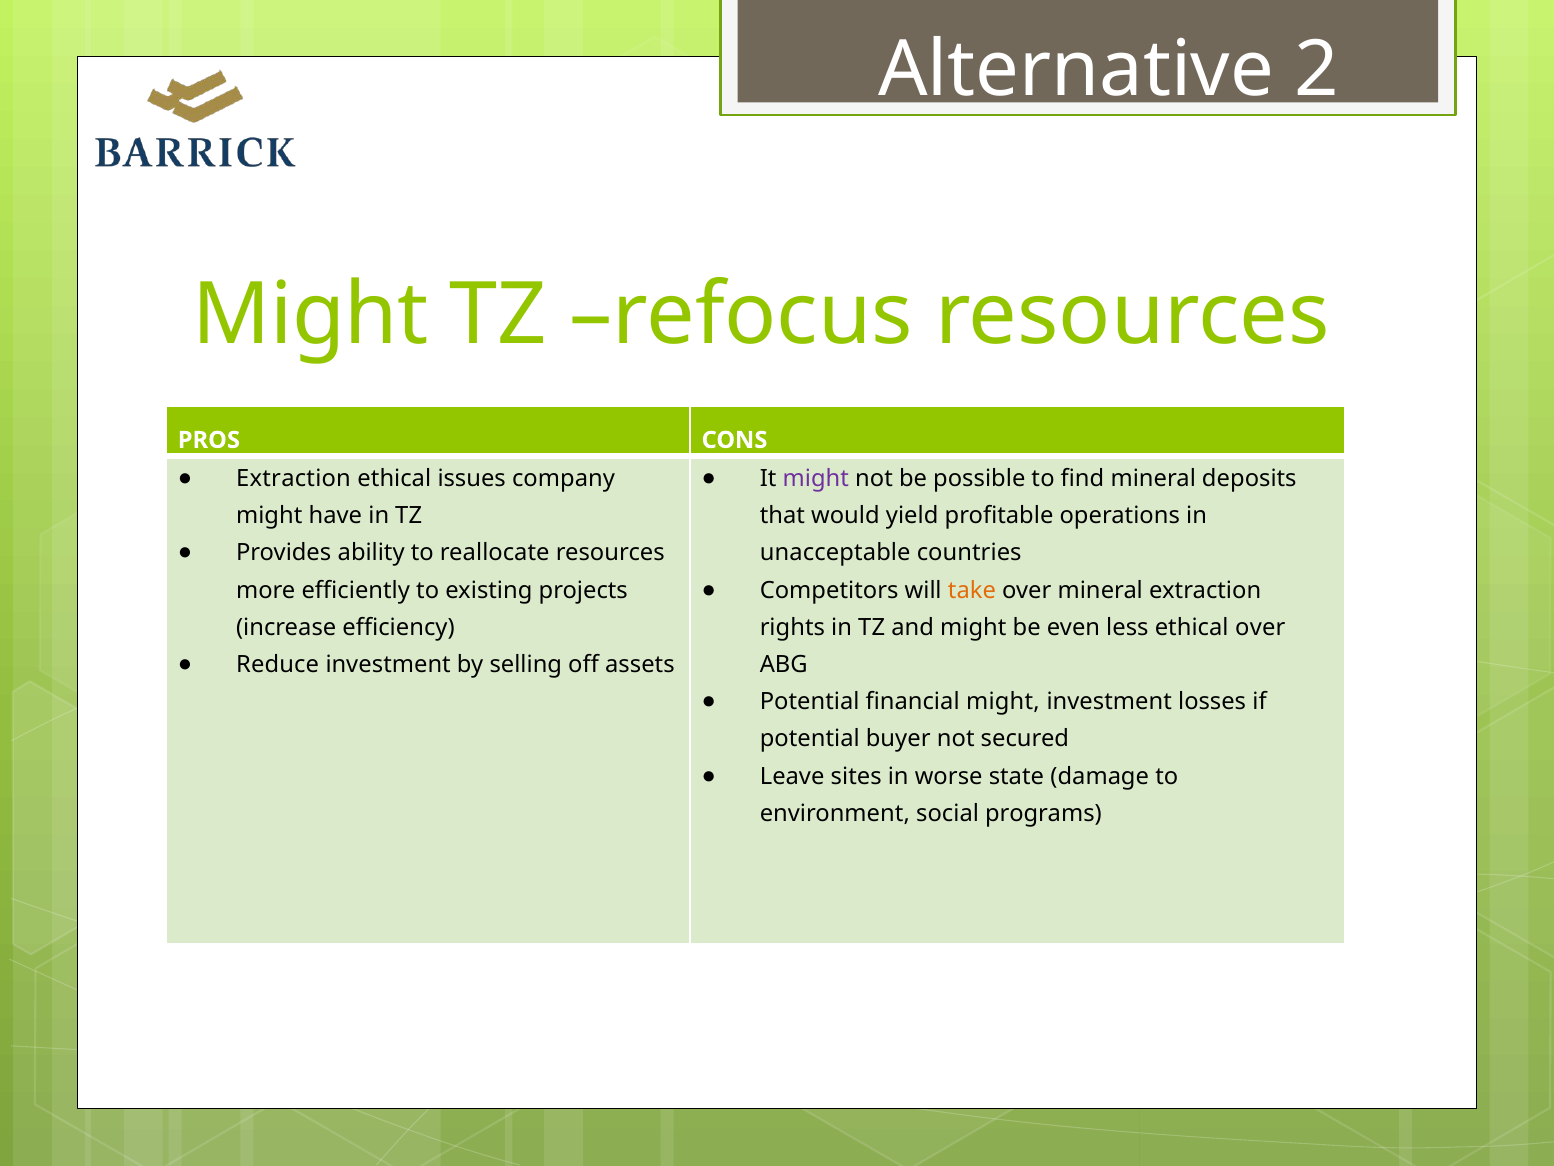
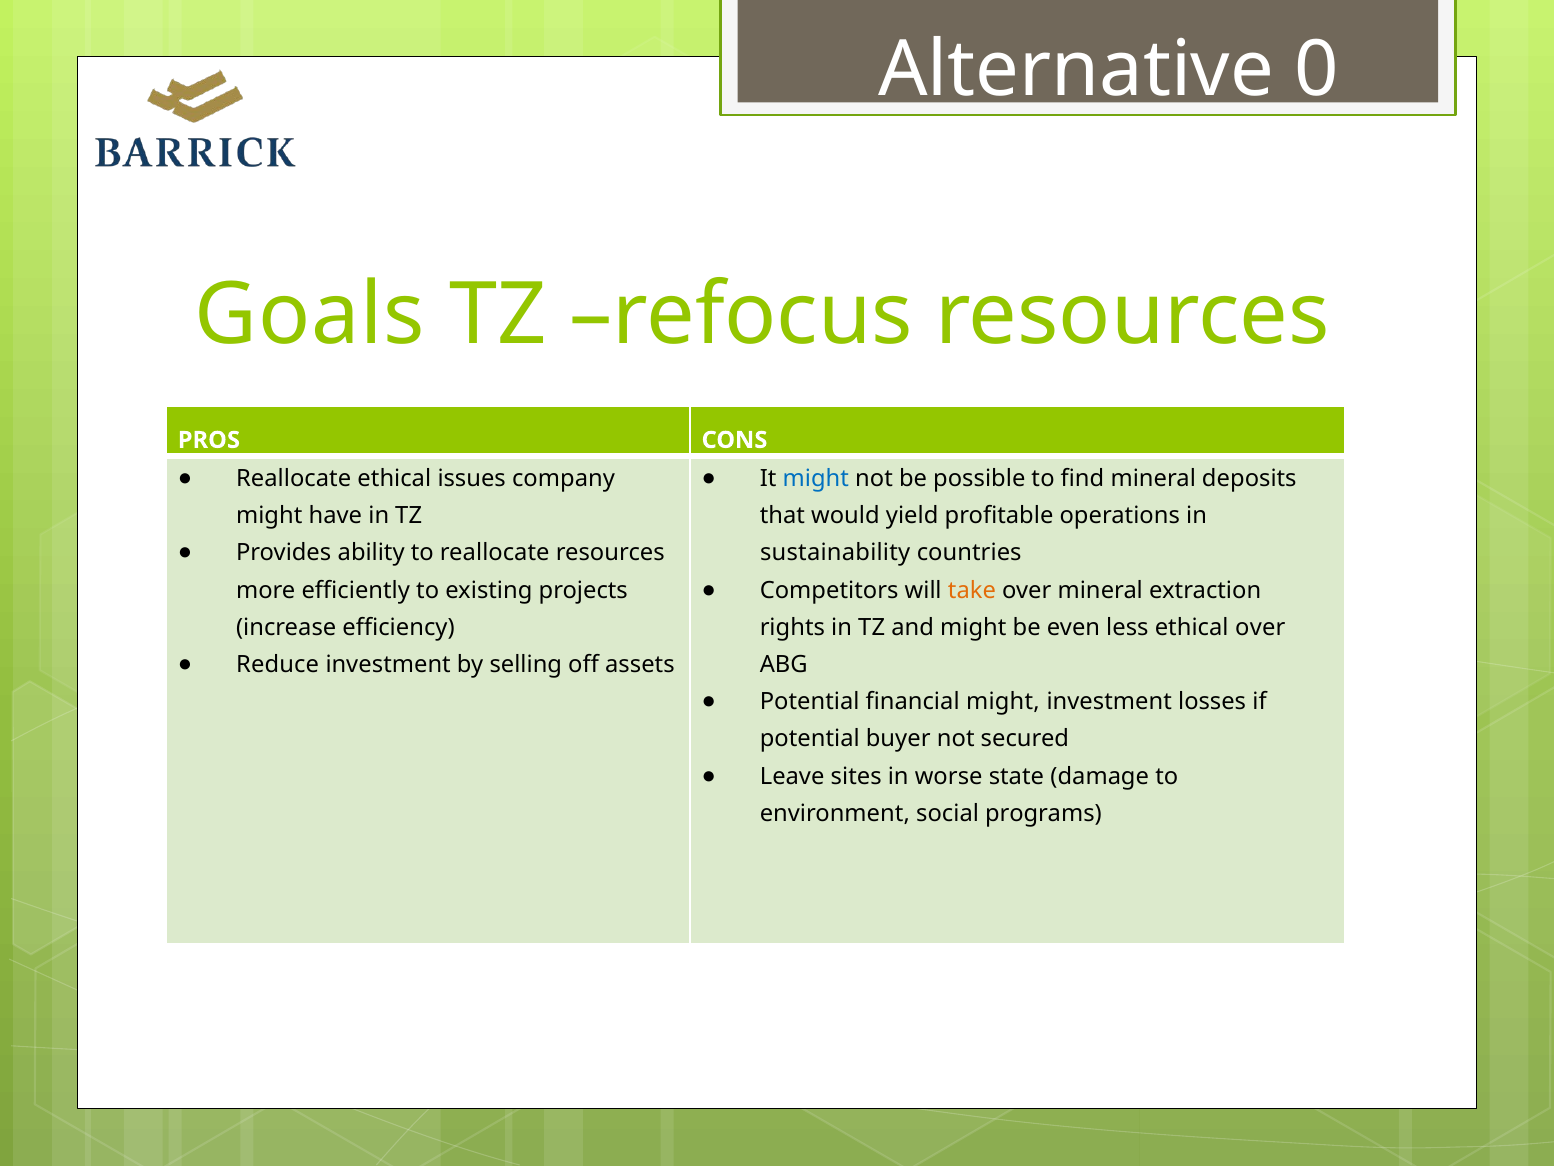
2: 2 -> 0
Might at (311, 315): Might -> Goals
Extraction at (294, 478): Extraction -> Reallocate
might at (816, 478) colour: purple -> blue
unacceptable: unacceptable -> sustainability
